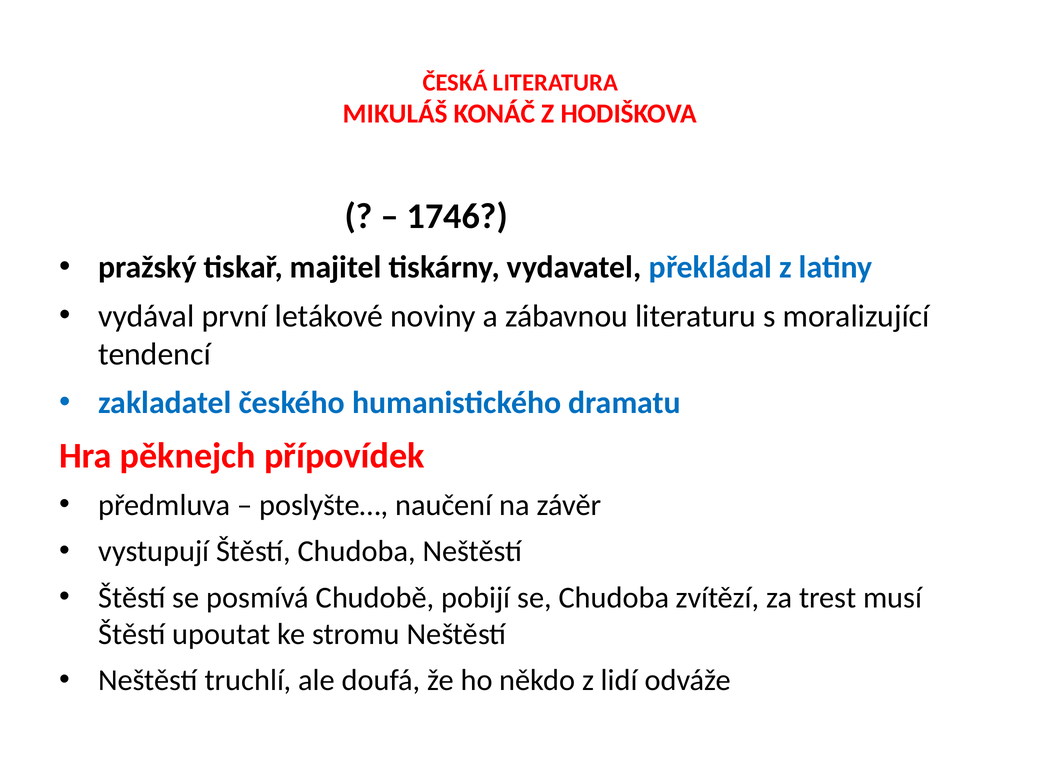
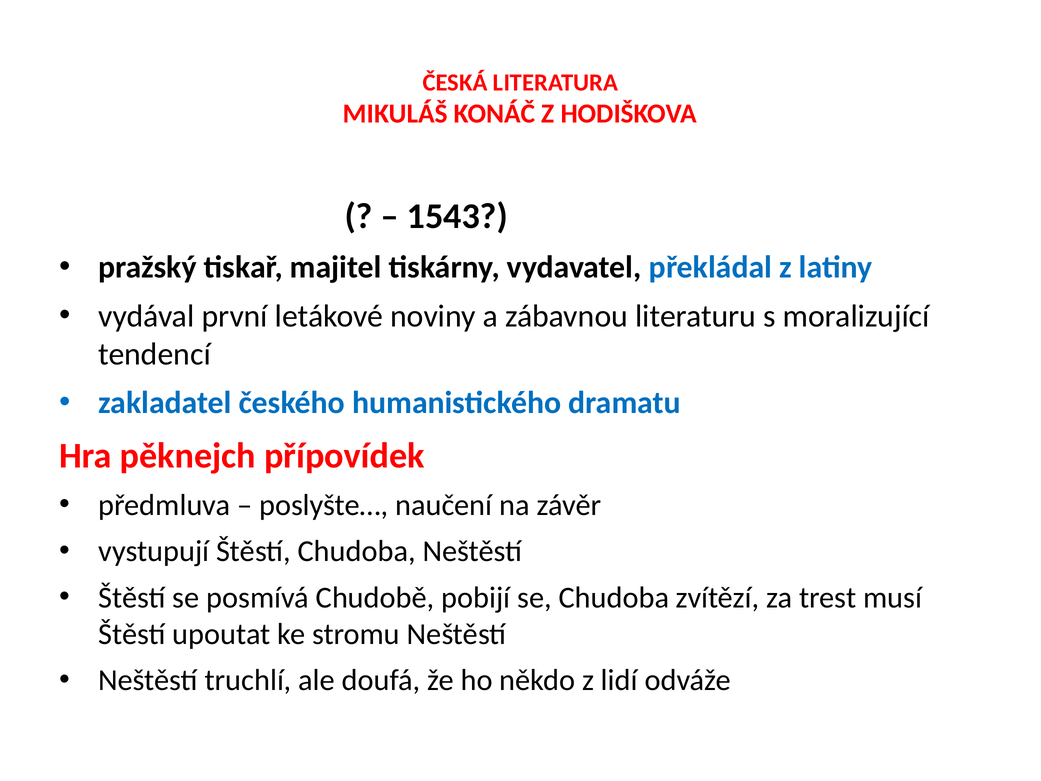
1746: 1746 -> 1543
